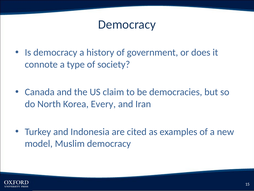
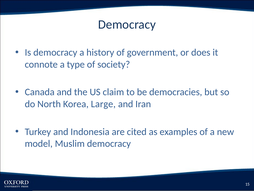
Every: Every -> Large
